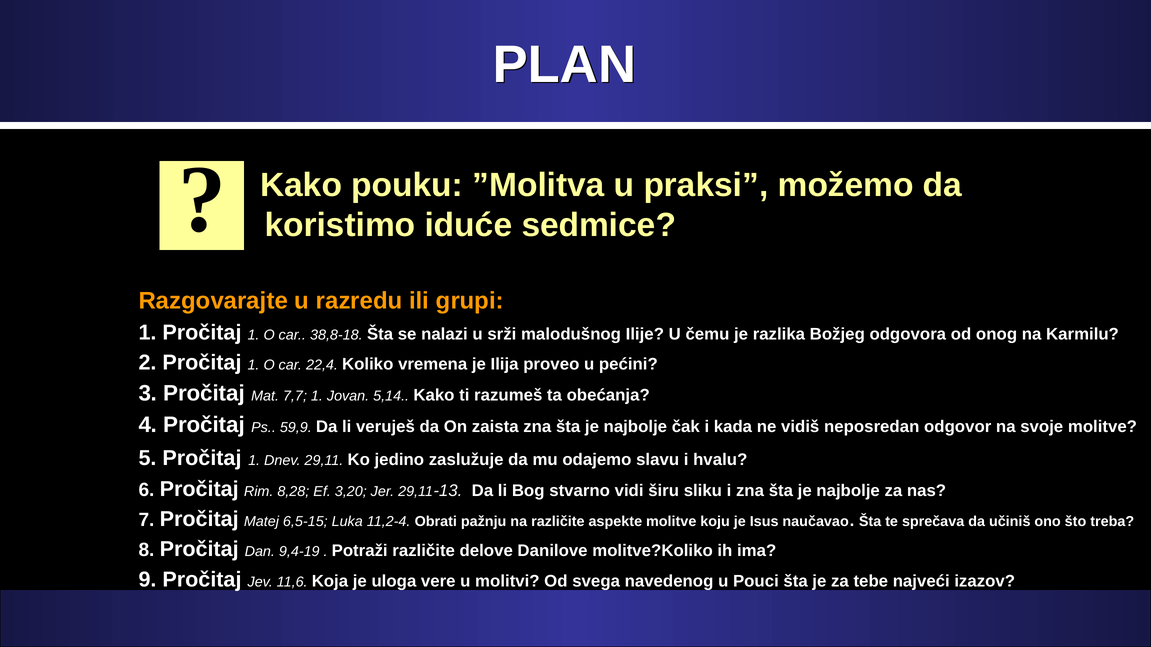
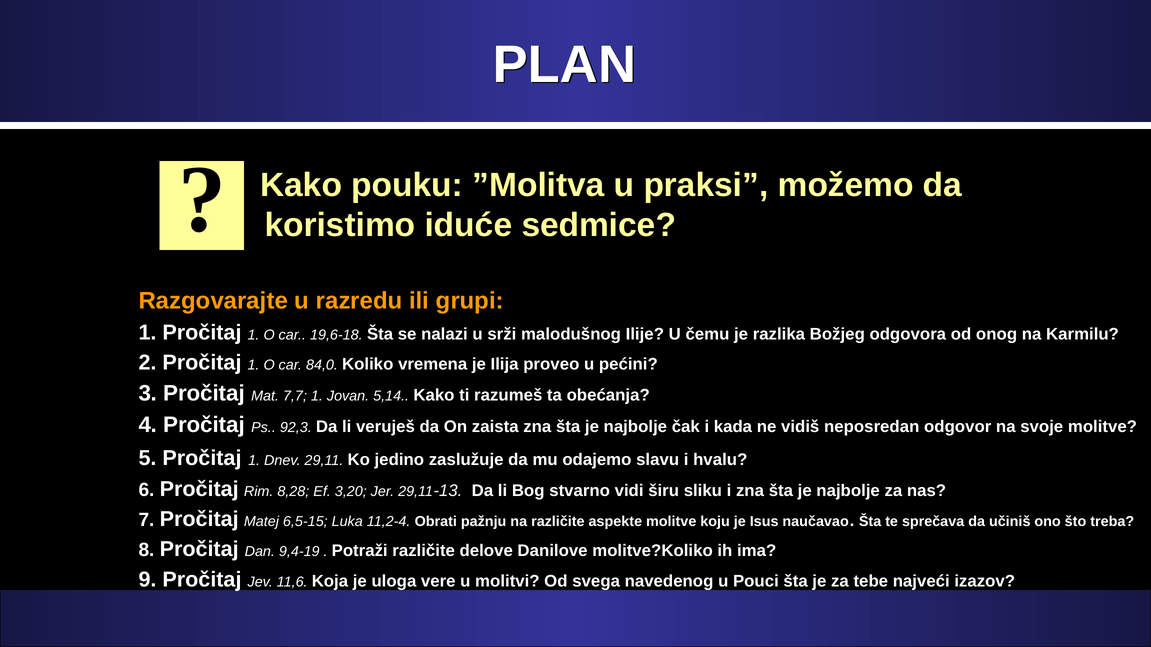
38,8-18: 38,8-18 -> 19,6-18
22,4: 22,4 -> 84,0
59,9: 59,9 -> 92,3
